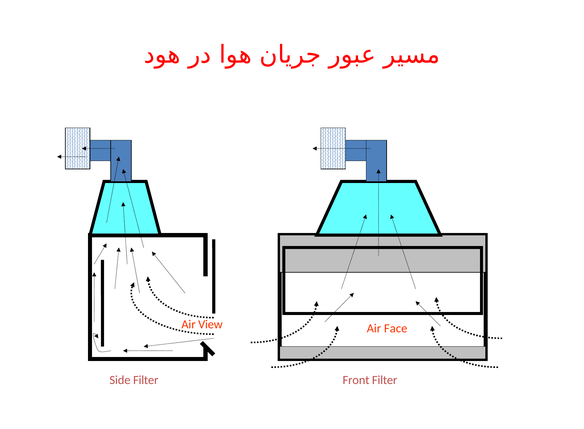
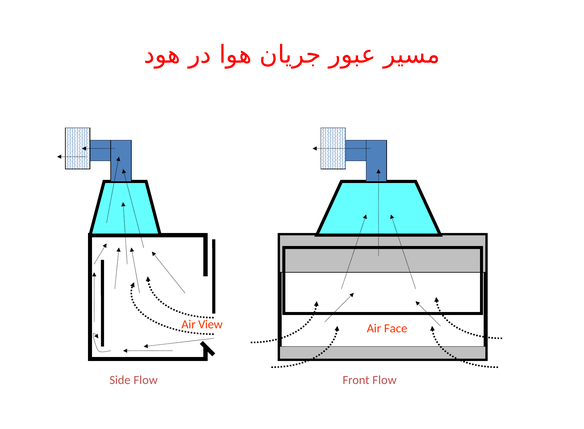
Side Filter: Filter -> Flow
Front Filter: Filter -> Flow
